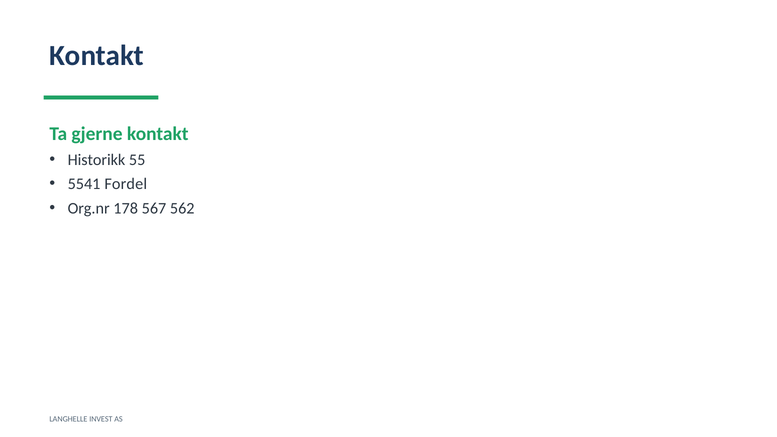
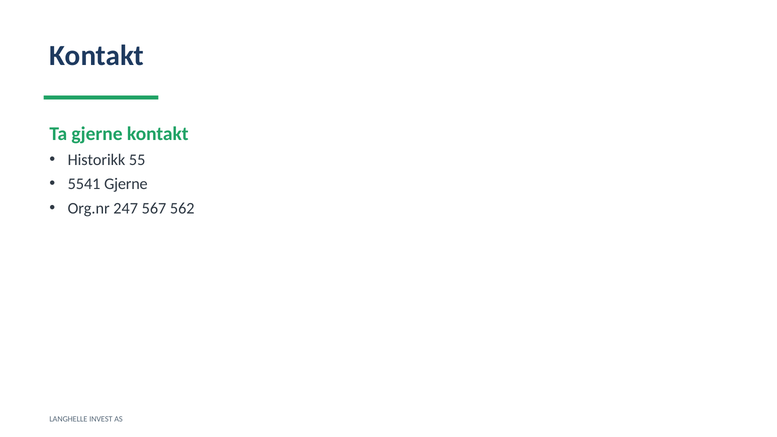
5541 Fordel: Fordel -> Gjerne
178: 178 -> 247
